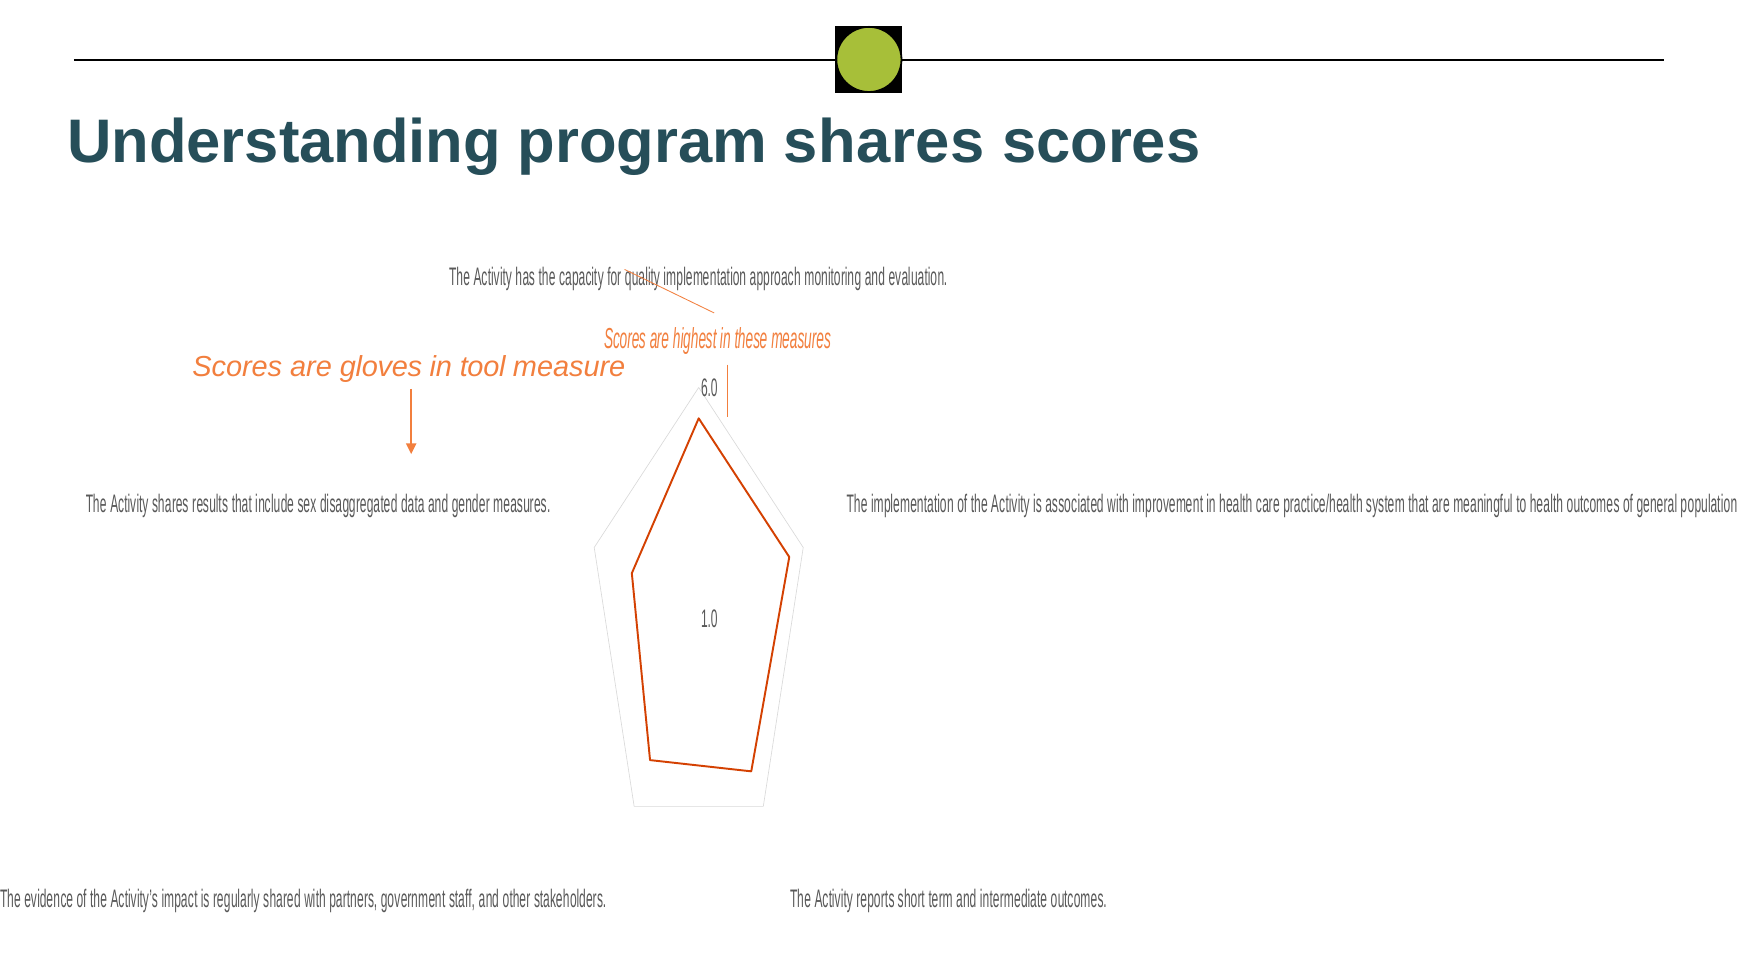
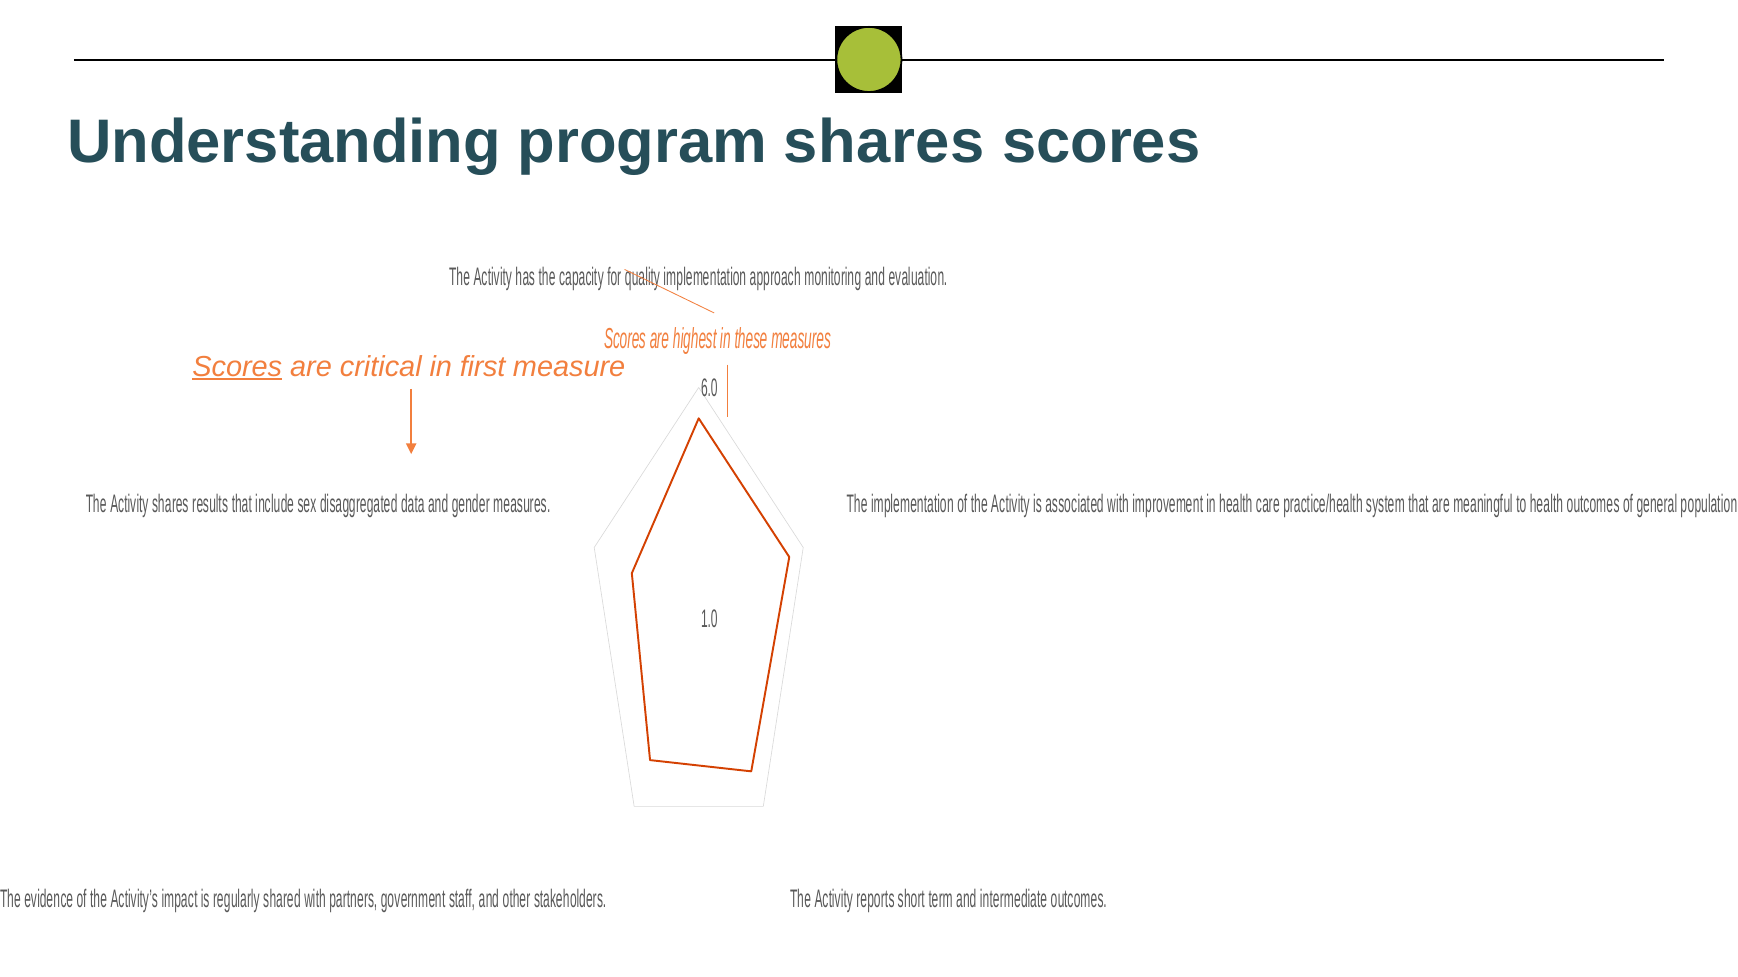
Scores at (237, 367) underline: none -> present
gloves: gloves -> critical
tool: tool -> first
